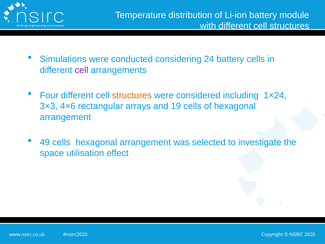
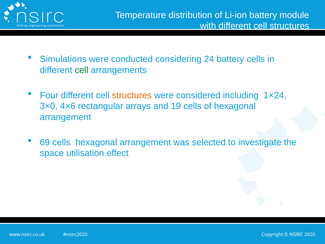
cell at (82, 70) colour: purple -> green
3×3: 3×3 -> 3×0
49: 49 -> 69
